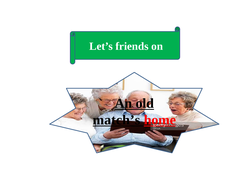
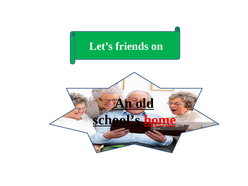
match’s: match’s -> school’s
